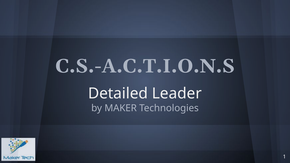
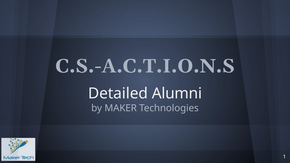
Leader: Leader -> Alumni
